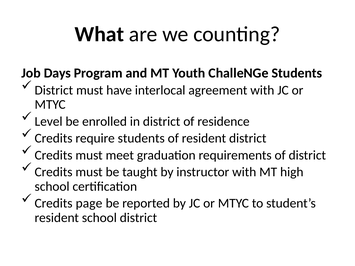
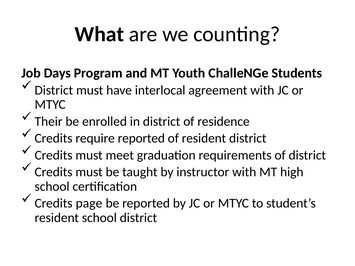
Level: Level -> Their
require students: students -> reported
